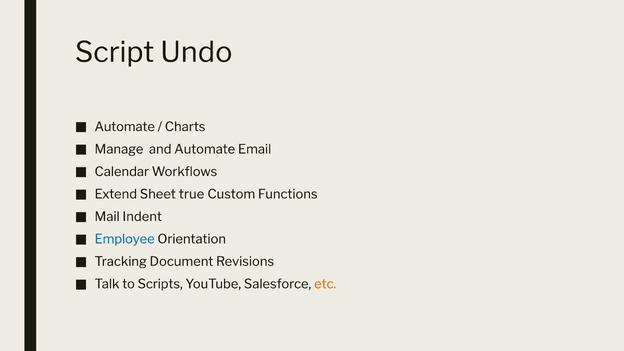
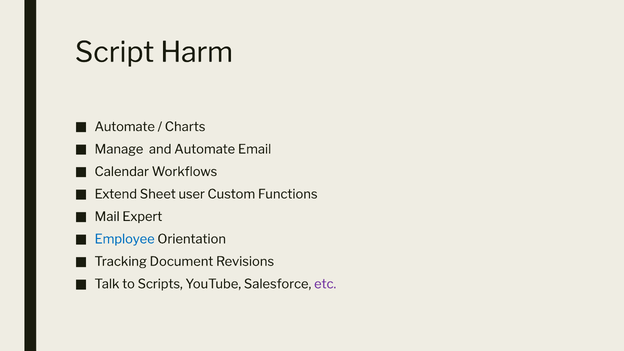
Undo: Undo -> Harm
true: true -> user
Indent: Indent -> Expert
etc colour: orange -> purple
